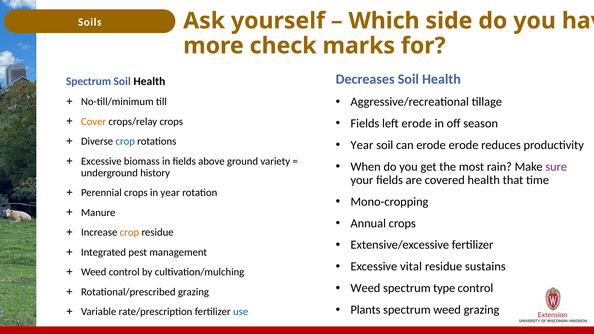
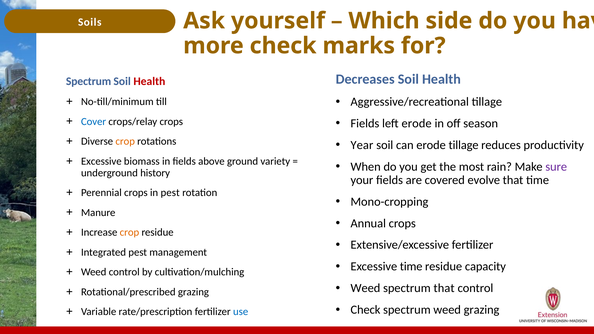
Health at (149, 81) colour: black -> red
Cover colour: orange -> blue
crop at (125, 141) colour: blue -> orange
erode erode: erode -> tillage
covered health: health -> evolve
in year: year -> pest
Excessive vital: vital -> time
sustains: sustains -> capacity
spectrum type: type -> that
Plants at (366, 310): Plants -> Check
